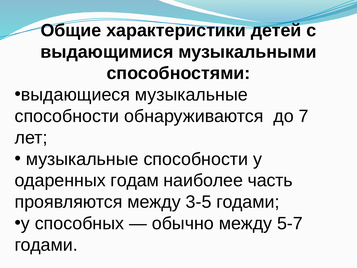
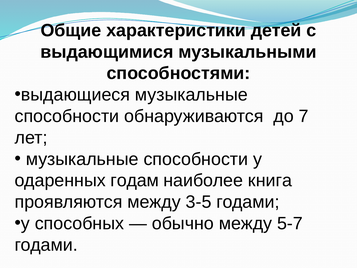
часть: часть -> книга
